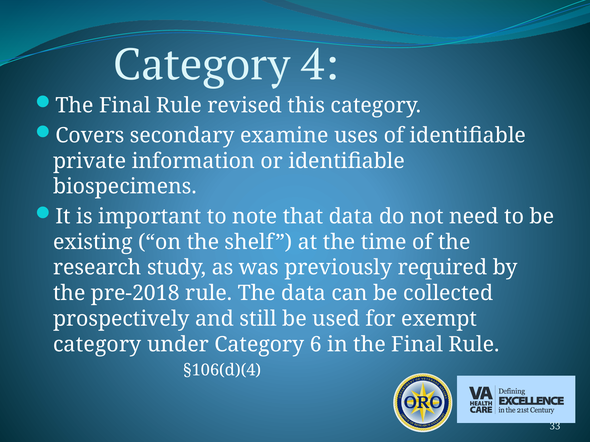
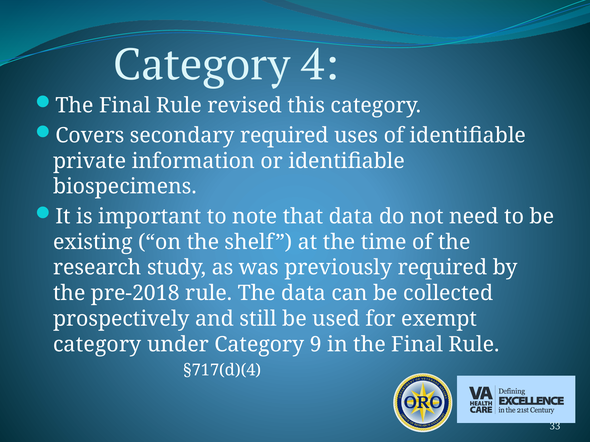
secondary examine: examine -> required
6: 6 -> 9
§106(d)(4: §106(d)(4 -> §717(d)(4
